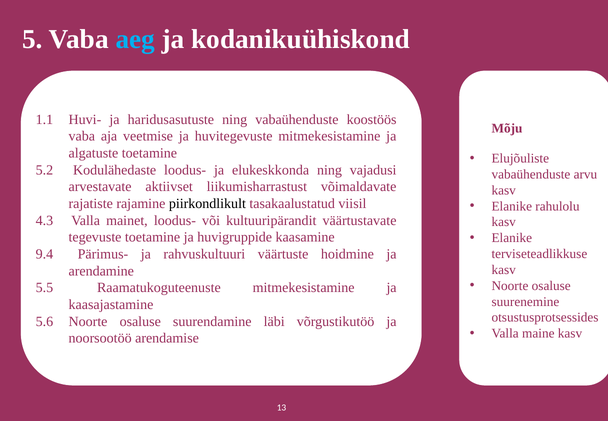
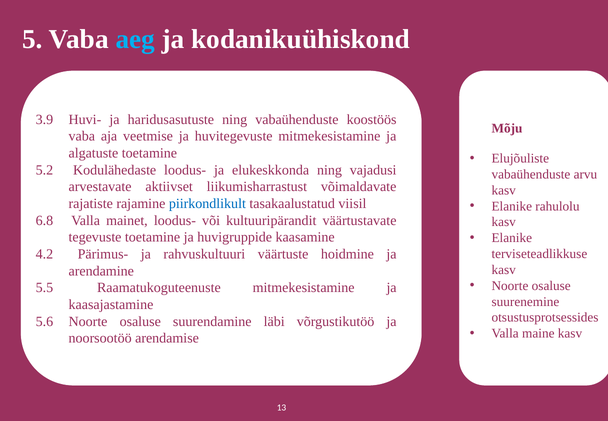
1.1: 1.1 -> 3.9
piirkondlikult colour: black -> blue
4.3: 4.3 -> 6.8
9.4: 9.4 -> 4.2
